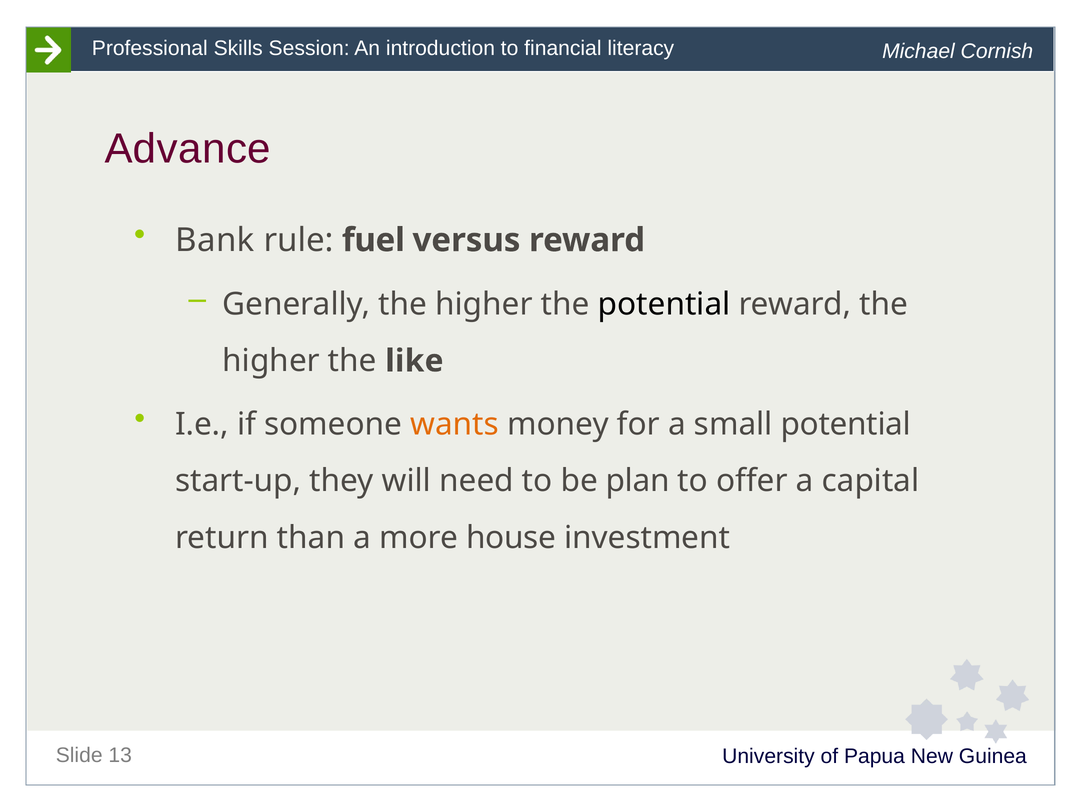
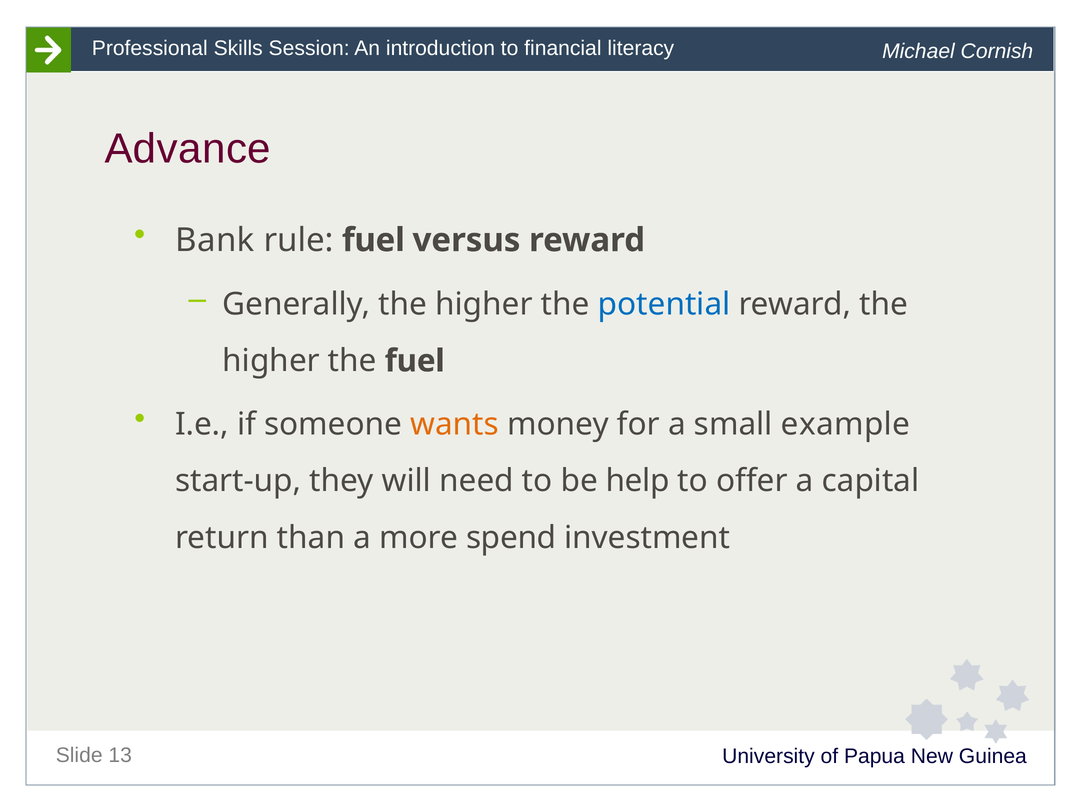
potential at (664, 304) colour: black -> blue
the like: like -> fuel
small potential: potential -> example
plan: plan -> help
house: house -> spend
